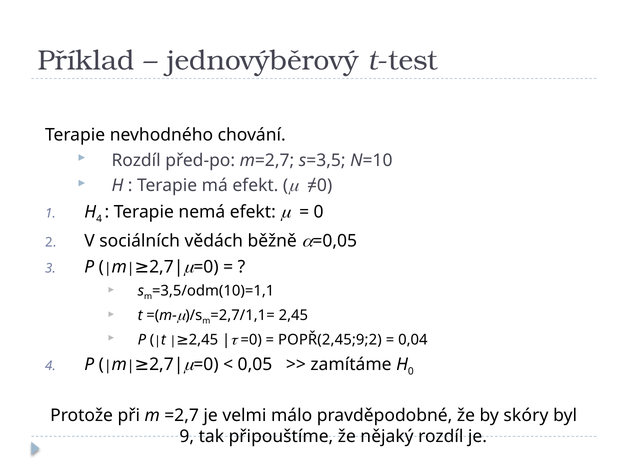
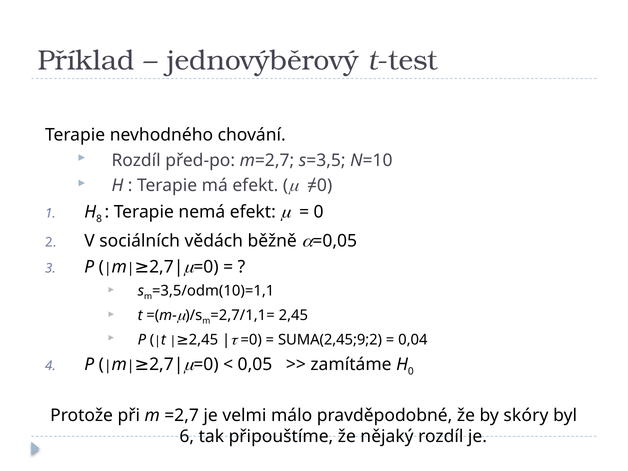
H 4: 4 -> 8
POPŘ(2,45;9;2: POPŘ(2,45;9;2 -> SUMA(2,45;9;2
9: 9 -> 6
